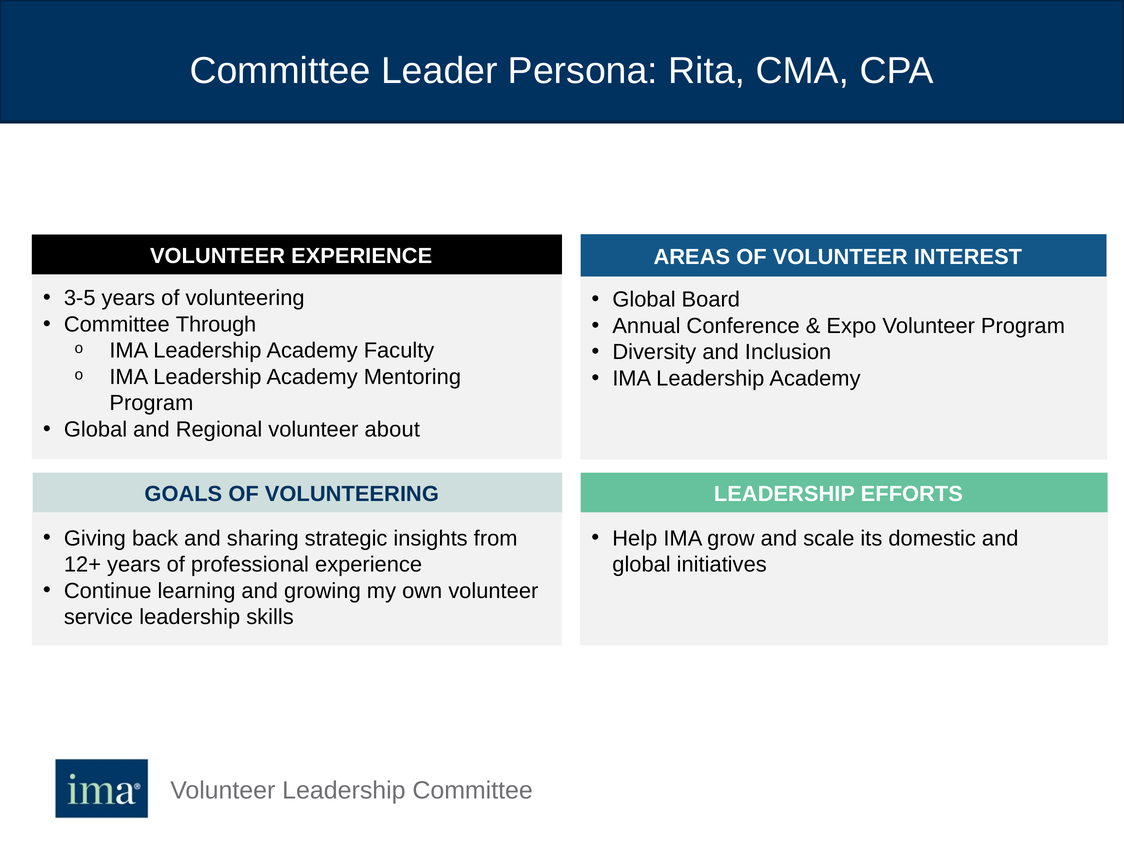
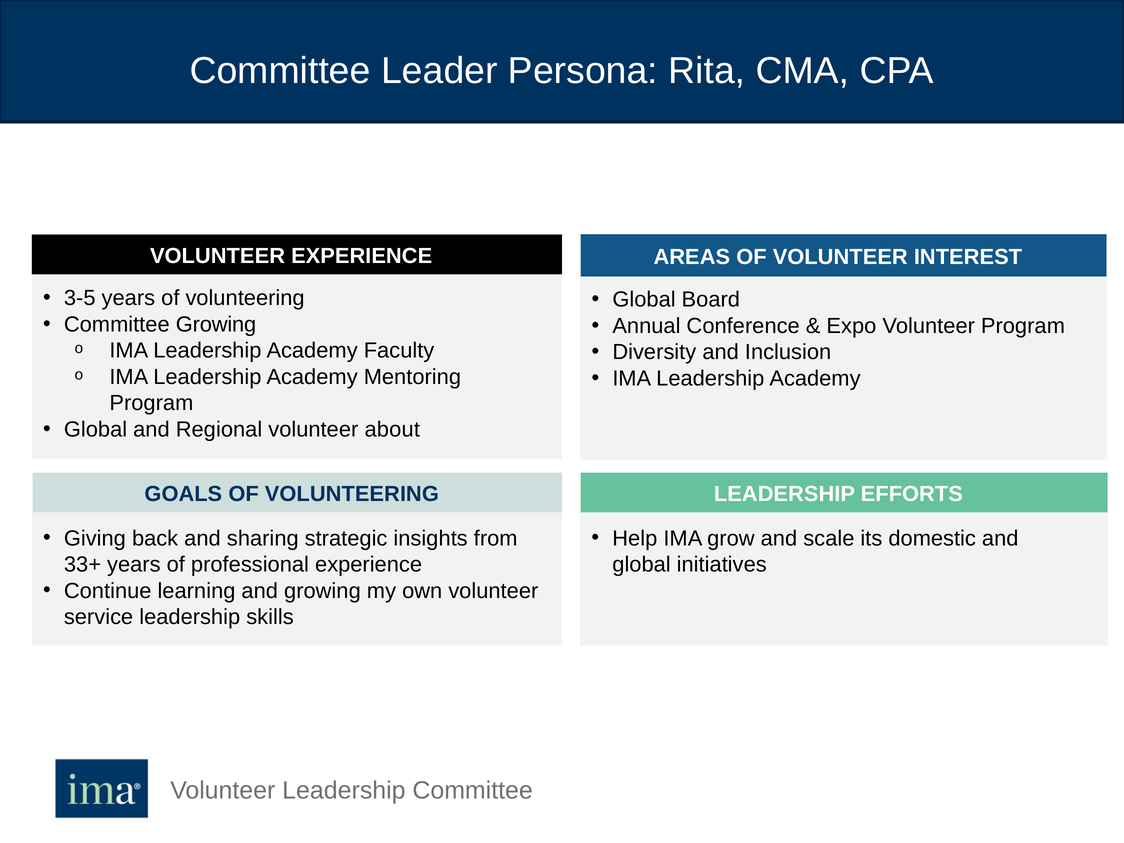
Committee Through: Through -> Growing
12+: 12+ -> 33+
